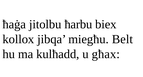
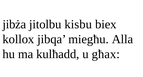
ħaġa: ħaġa -> jibża
ħarbu: ħarbu -> kisbu
Belt: Belt -> Alla
